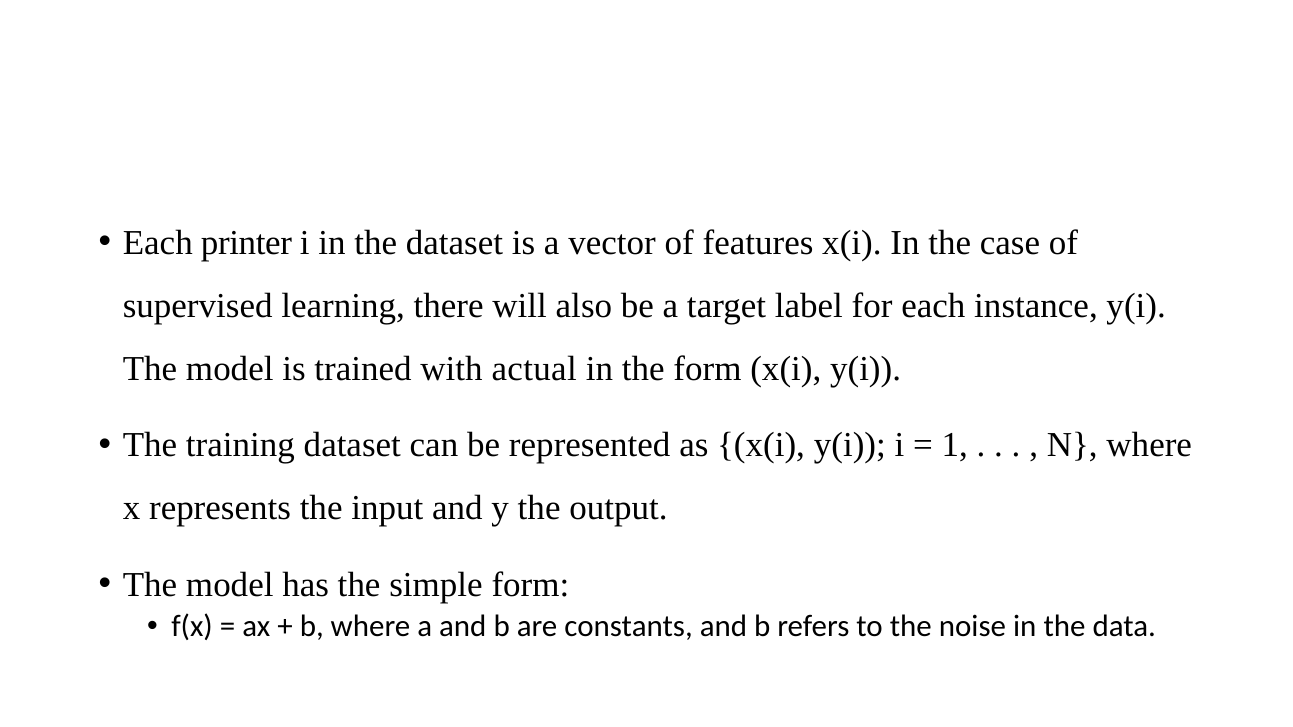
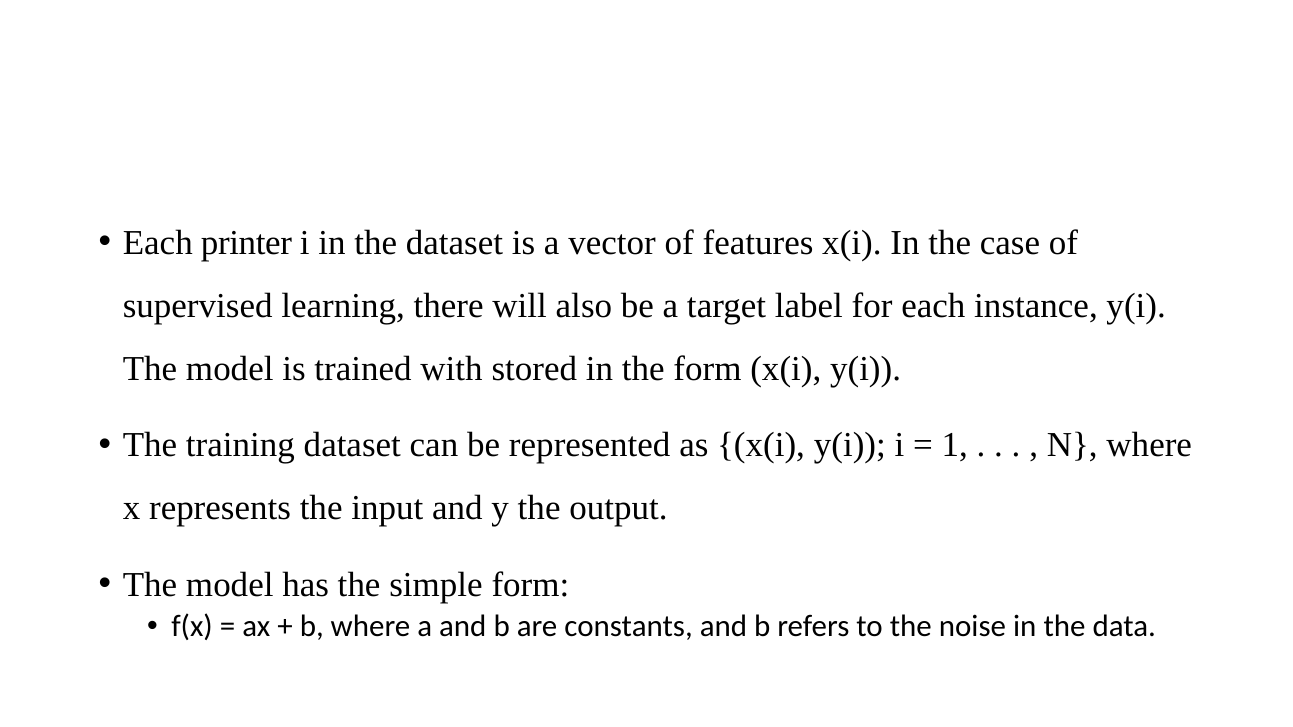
actual: actual -> stored
